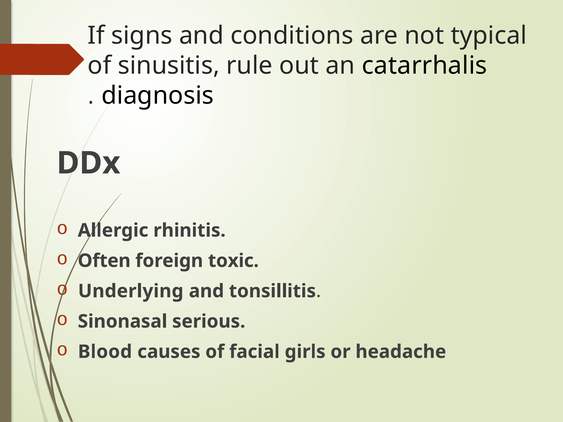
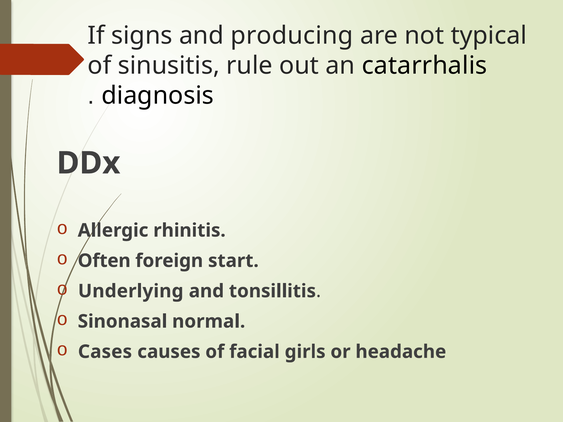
conditions: conditions -> producing
toxic: toxic -> start
serious: serious -> normal
Blood: Blood -> Cases
